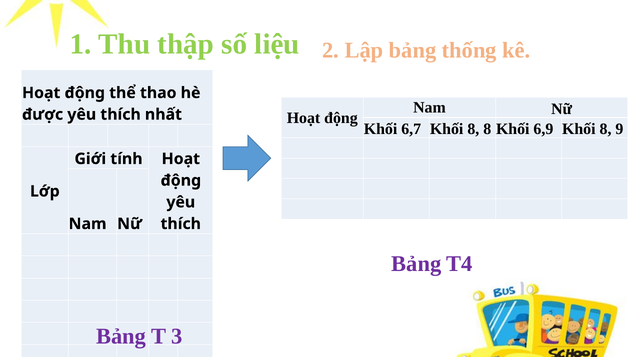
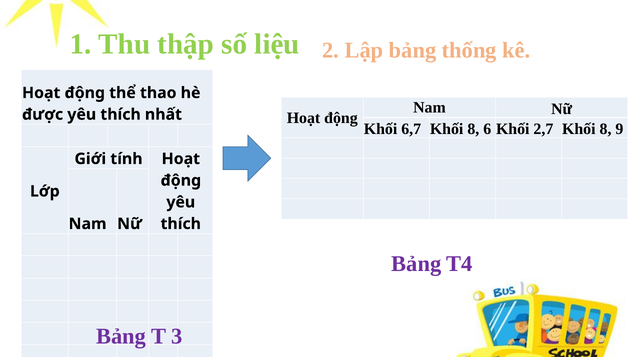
8 8: 8 -> 6
6,9: 6,9 -> 2,7
